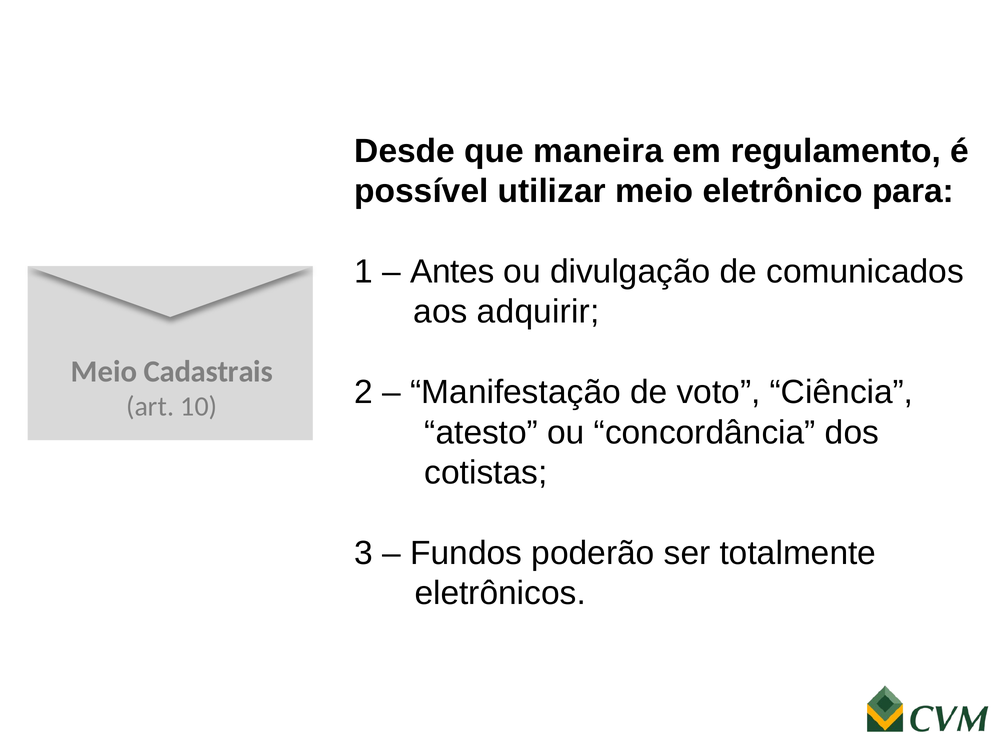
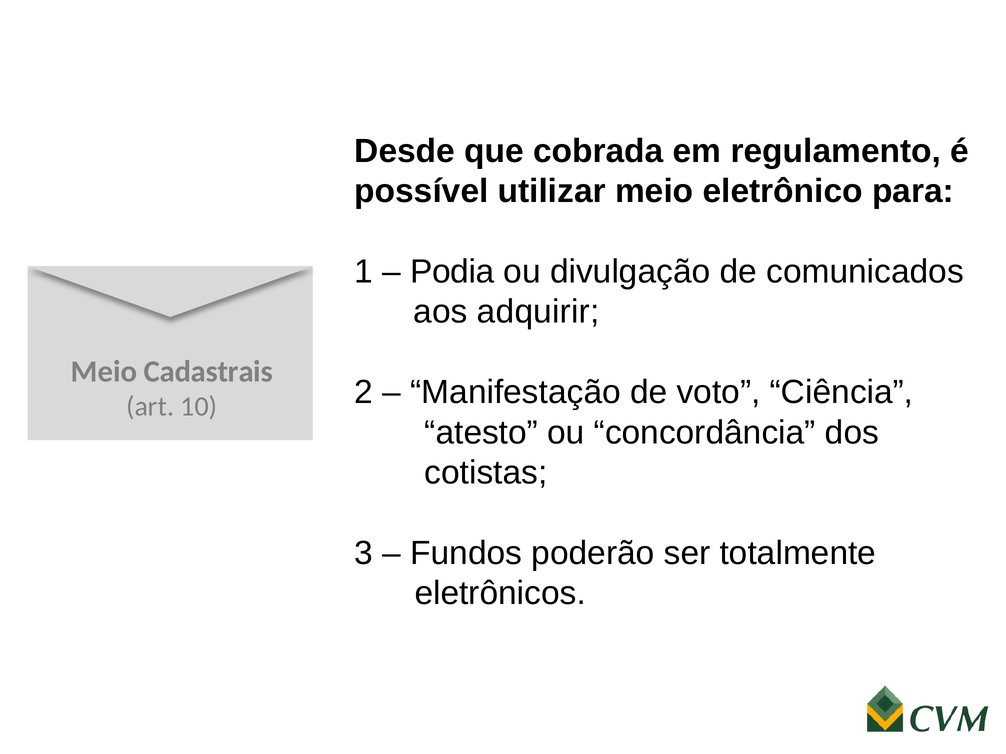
maneira: maneira -> cobrada
Antes: Antes -> Podia
